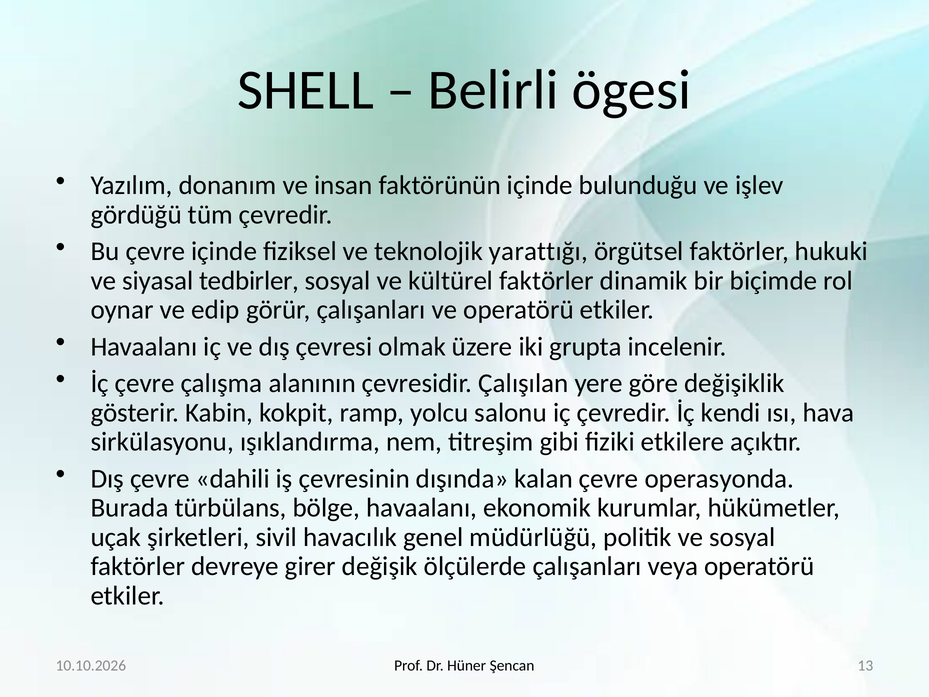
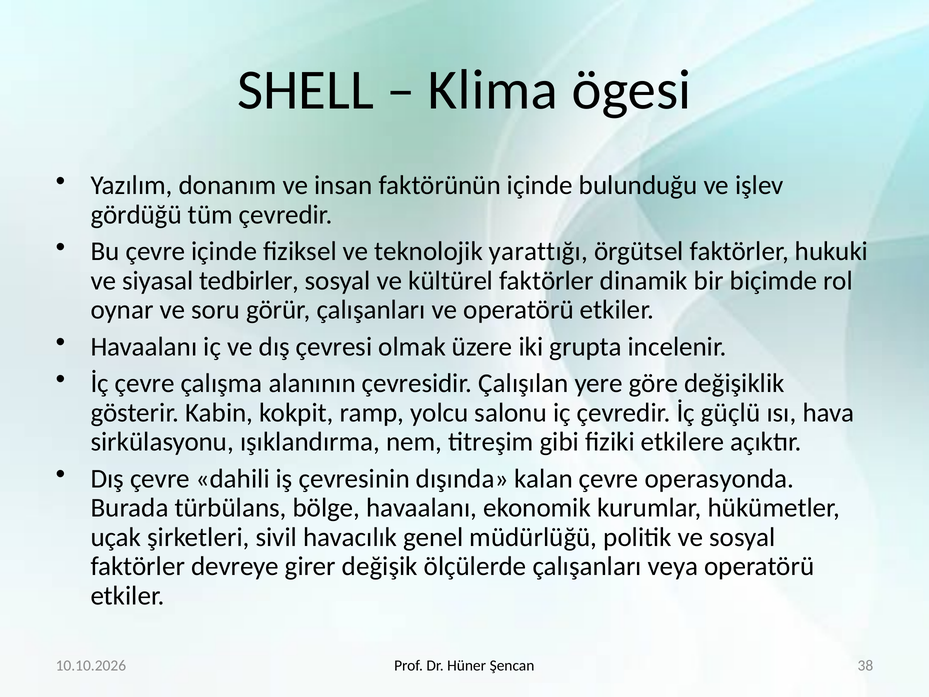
Belirli: Belirli -> Klima
edip: edip -> soru
kendi: kendi -> güçlü
13: 13 -> 38
